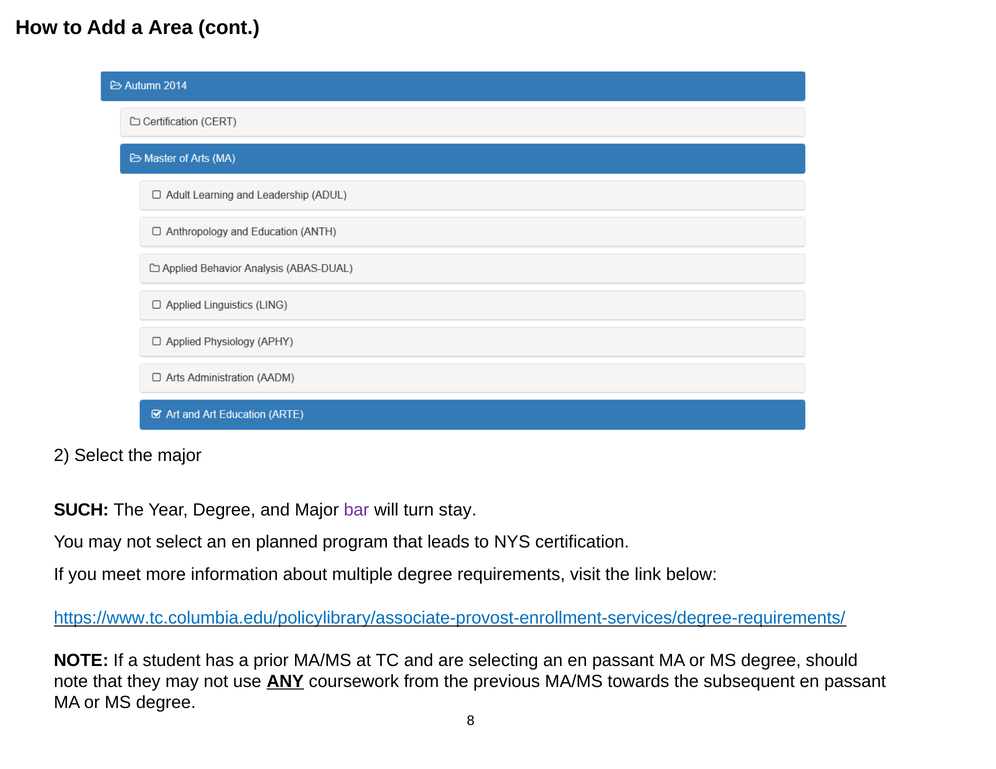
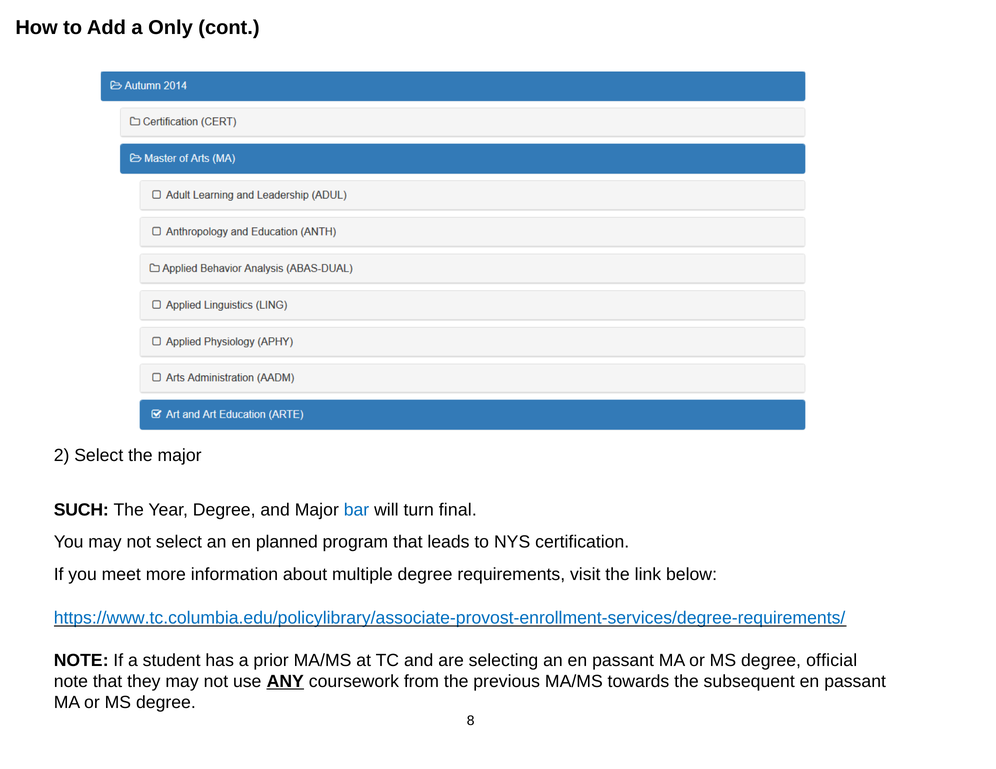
Area: Area -> Only
bar colour: purple -> blue
stay: stay -> final
should: should -> official
